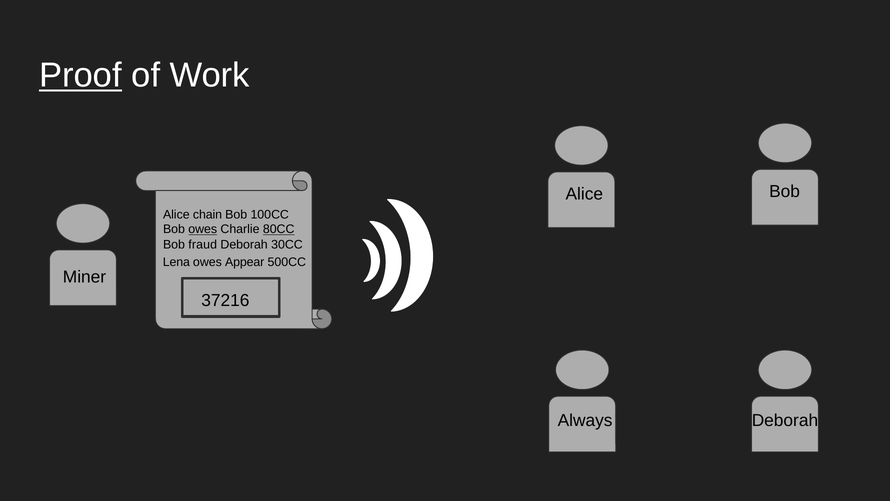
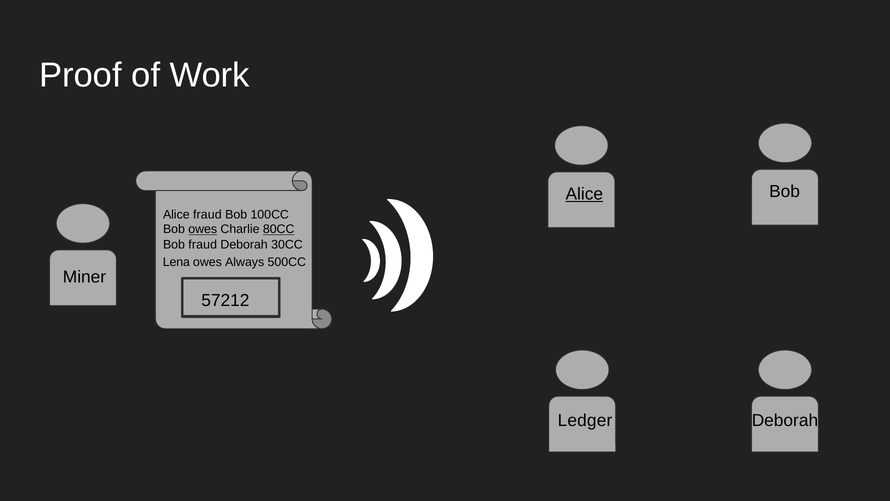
Proof underline: present -> none
Alice at (584, 194) underline: none -> present
Alice chain: chain -> fraud
Appear: Appear -> Always
37216: 37216 -> 57212
Always: Always -> Ledger
